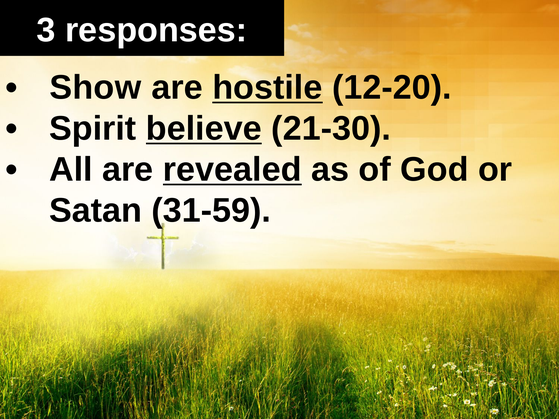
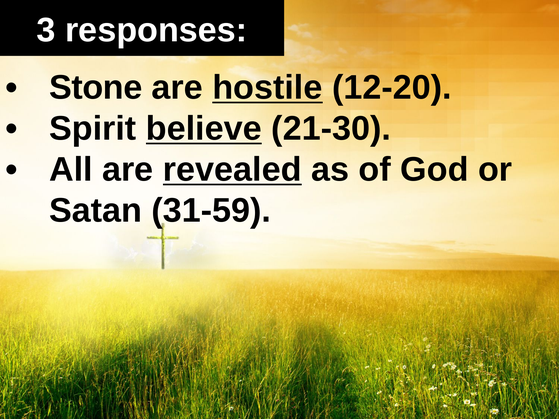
Show: Show -> Stone
